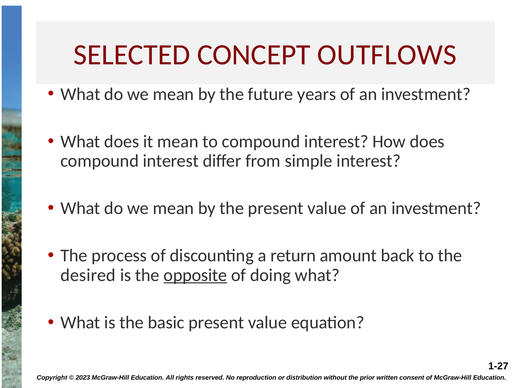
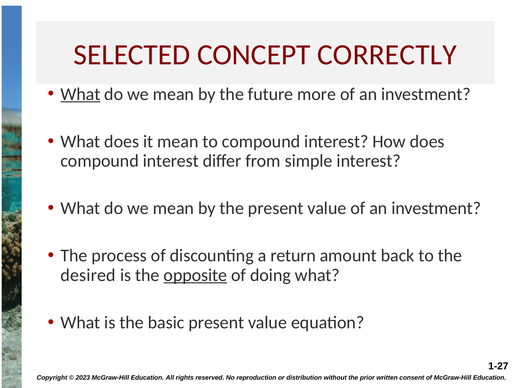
OUTFLOWS: OUTFLOWS -> CORRECTLY
What at (80, 94) underline: none -> present
years: years -> more
